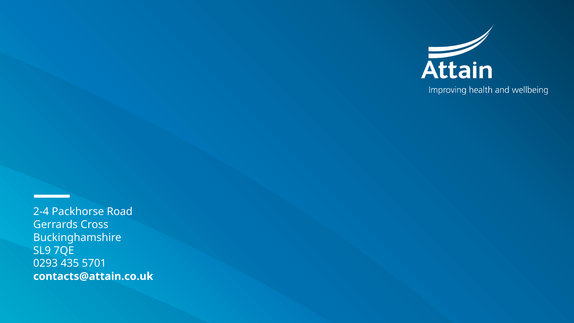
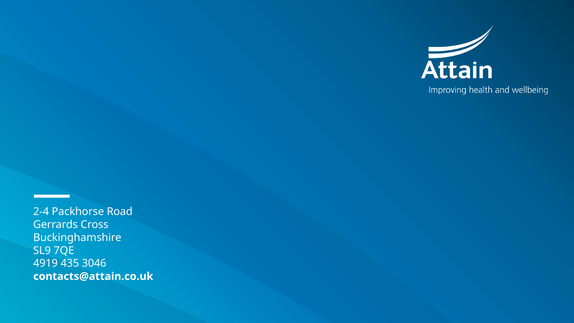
0293: 0293 -> 4919
5701: 5701 -> 3046
